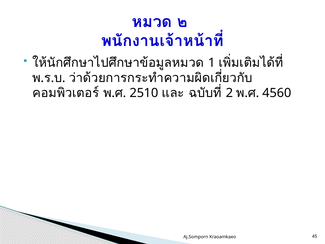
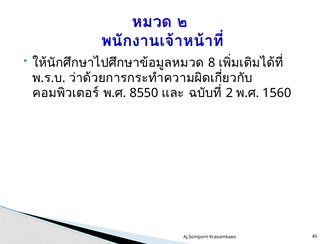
1: 1 -> 8
2510: 2510 -> 8550
4560: 4560 -> 1560
